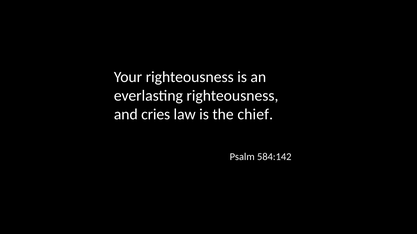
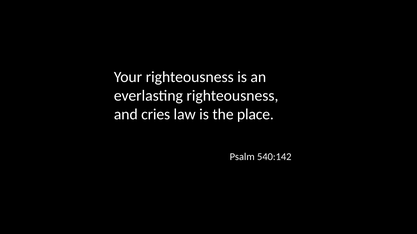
chief: chief -> place
584:142: 584:142 -> 540:142
